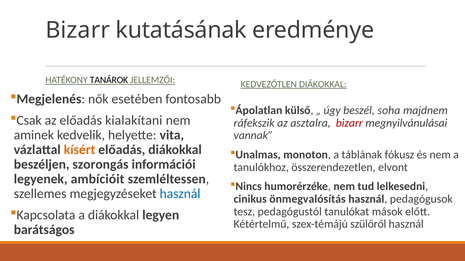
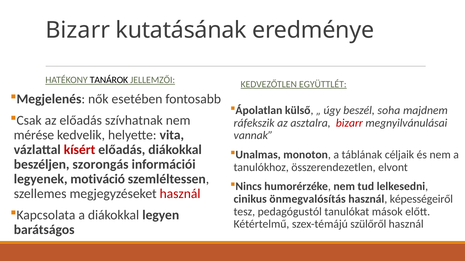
KEDVEZŐTLEN DIÁKOKKAL: DIÁKOKKAL -> EGYÜTTLÉT
kialakítani: kialakítani -> szívhatnak
aminek: aminek -> mérése
kísért colour: orange -> red
fókusz: fókusz -> céljaik
ambícióit: ambícióit -> motiváció
használ at (180, 194) colour: blue -> red
pedagógusok: pedagógusok -> képességeiről
